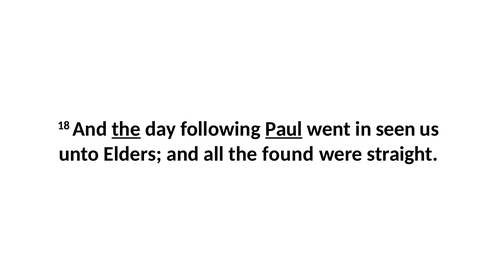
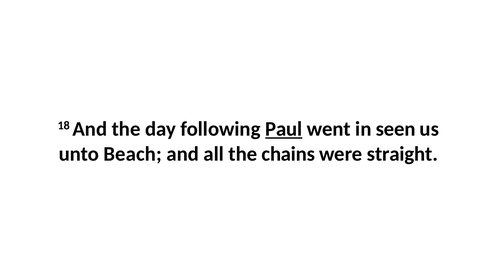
the at (126, 129) underline: present -> none
Elders: Elders -> Beach
found: found -> chains
